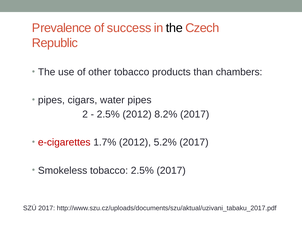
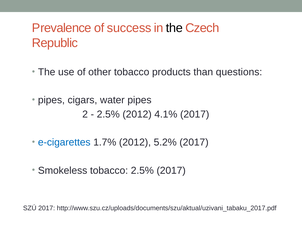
chambers: chambers -> questions
8.2%: 8.2% -> 4.1%
e-cigarettes colour: red -> blue
